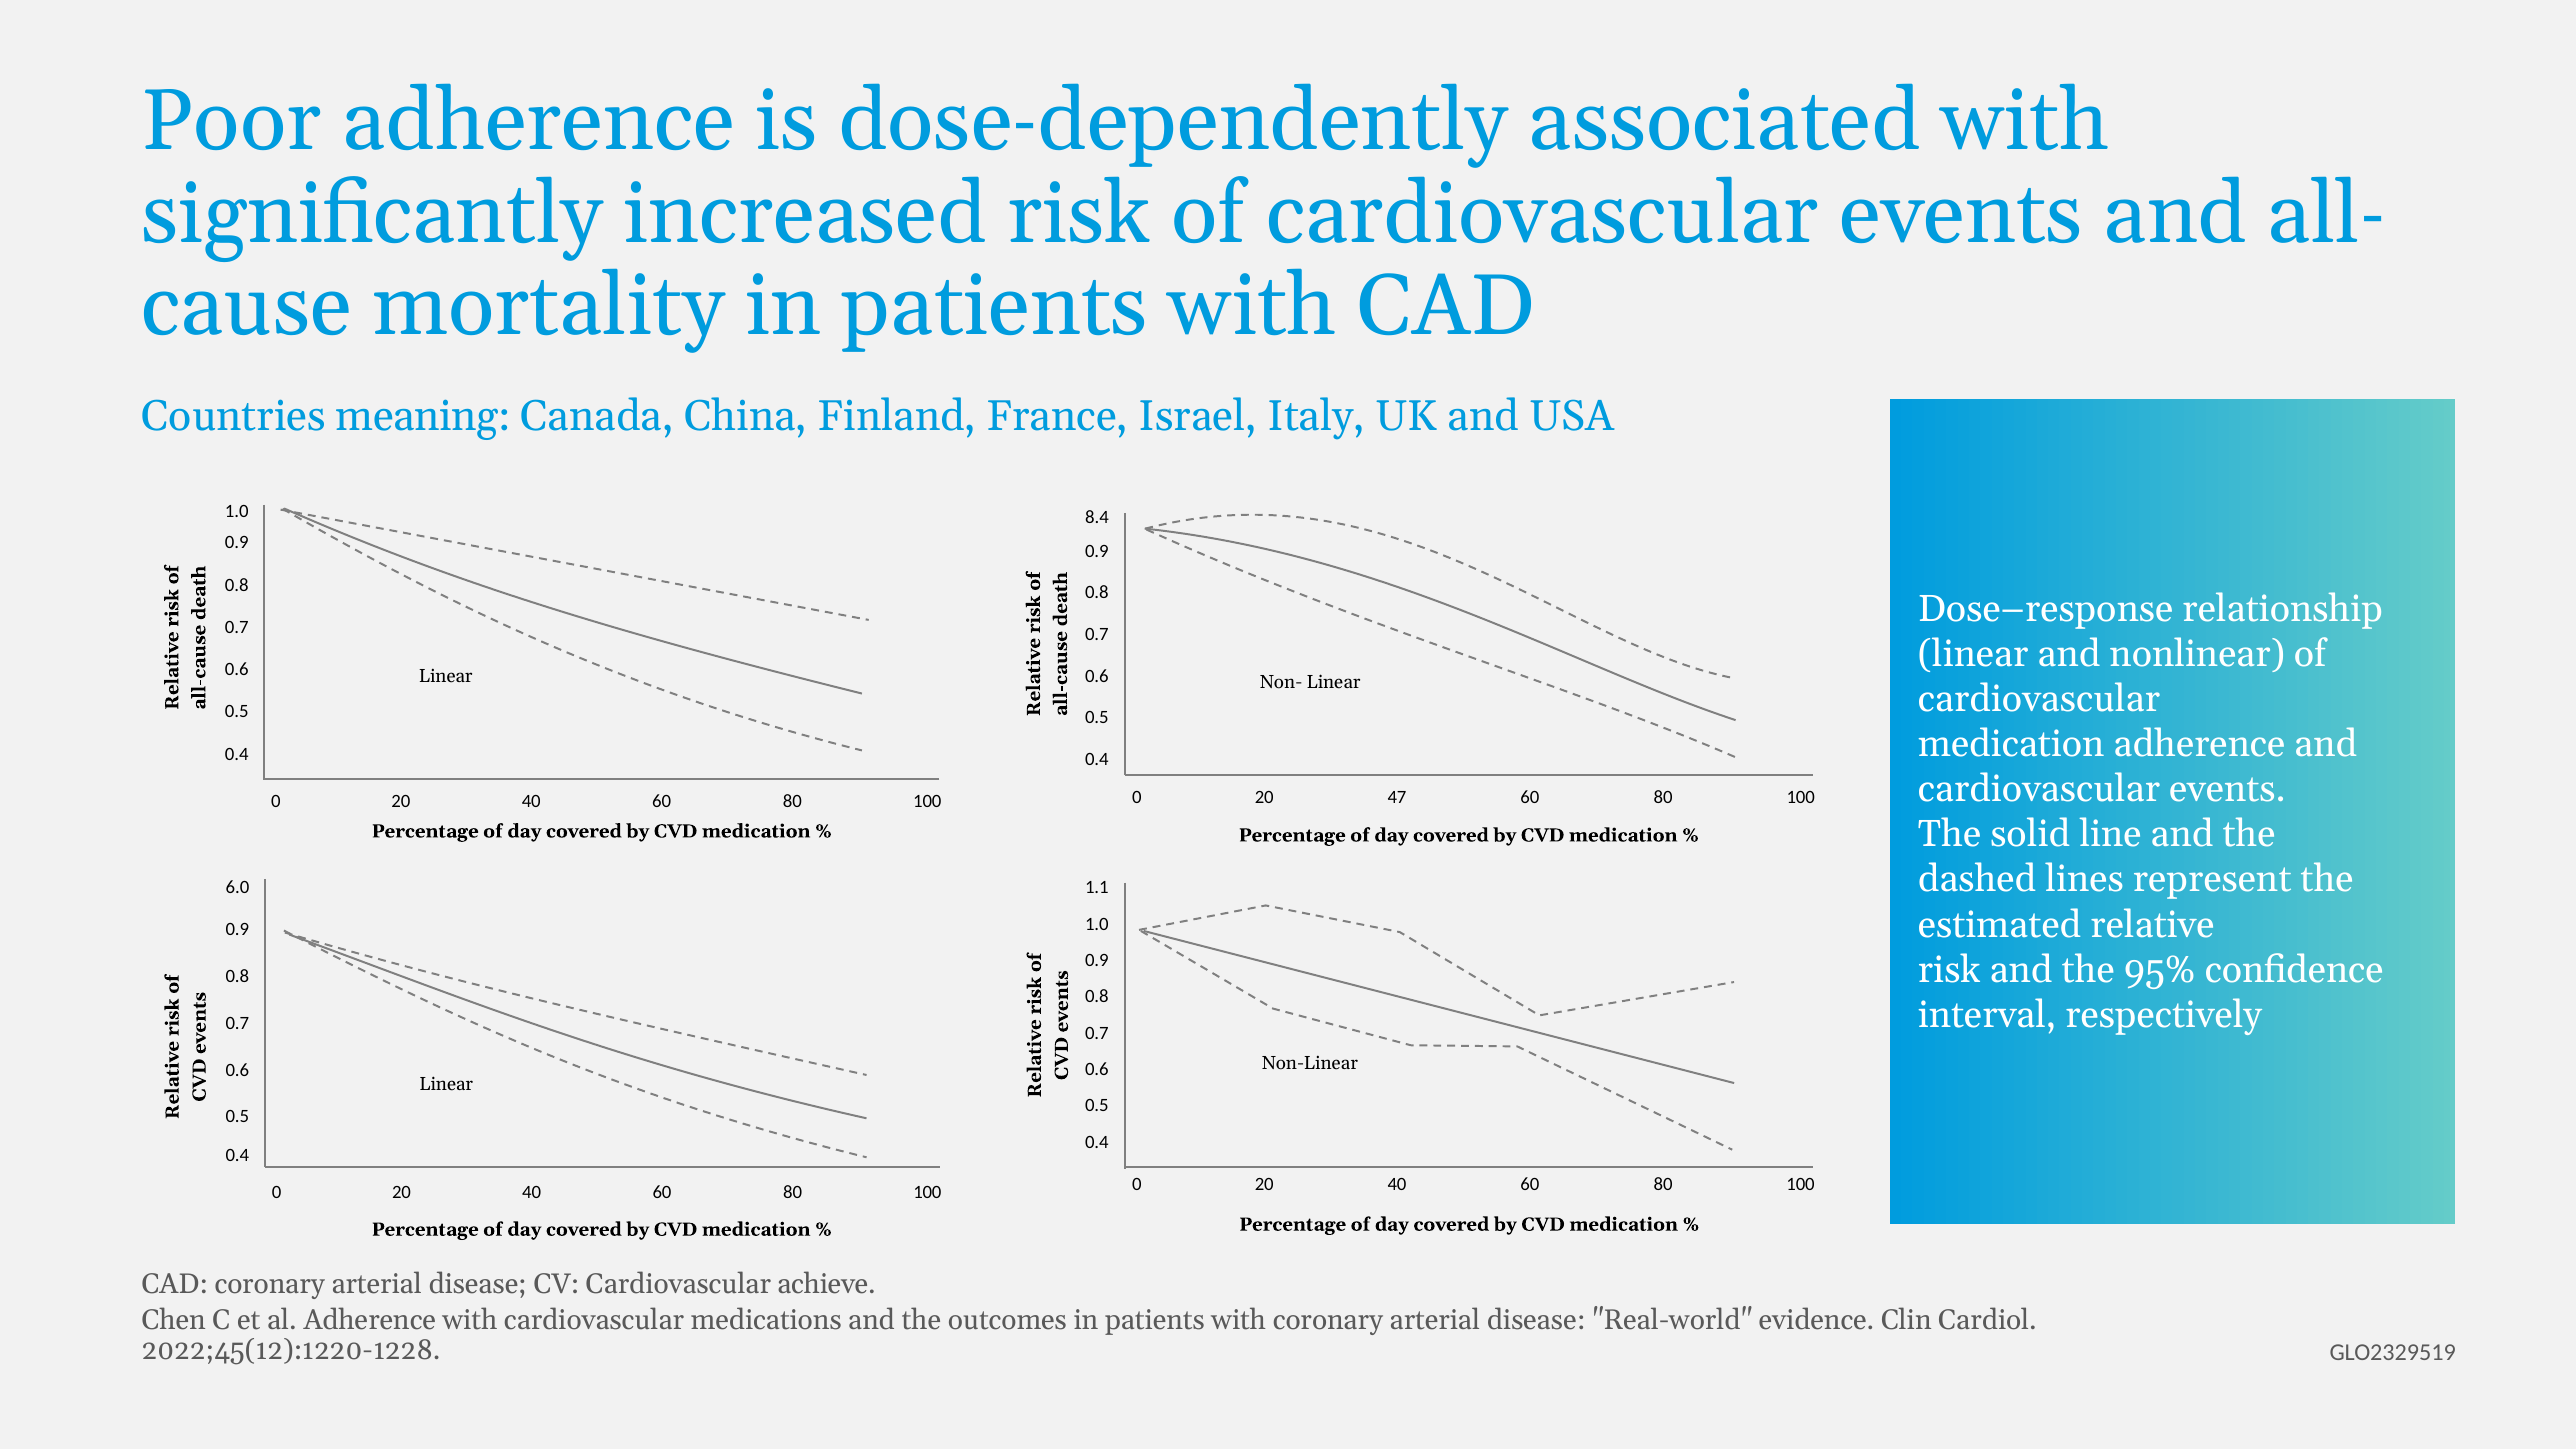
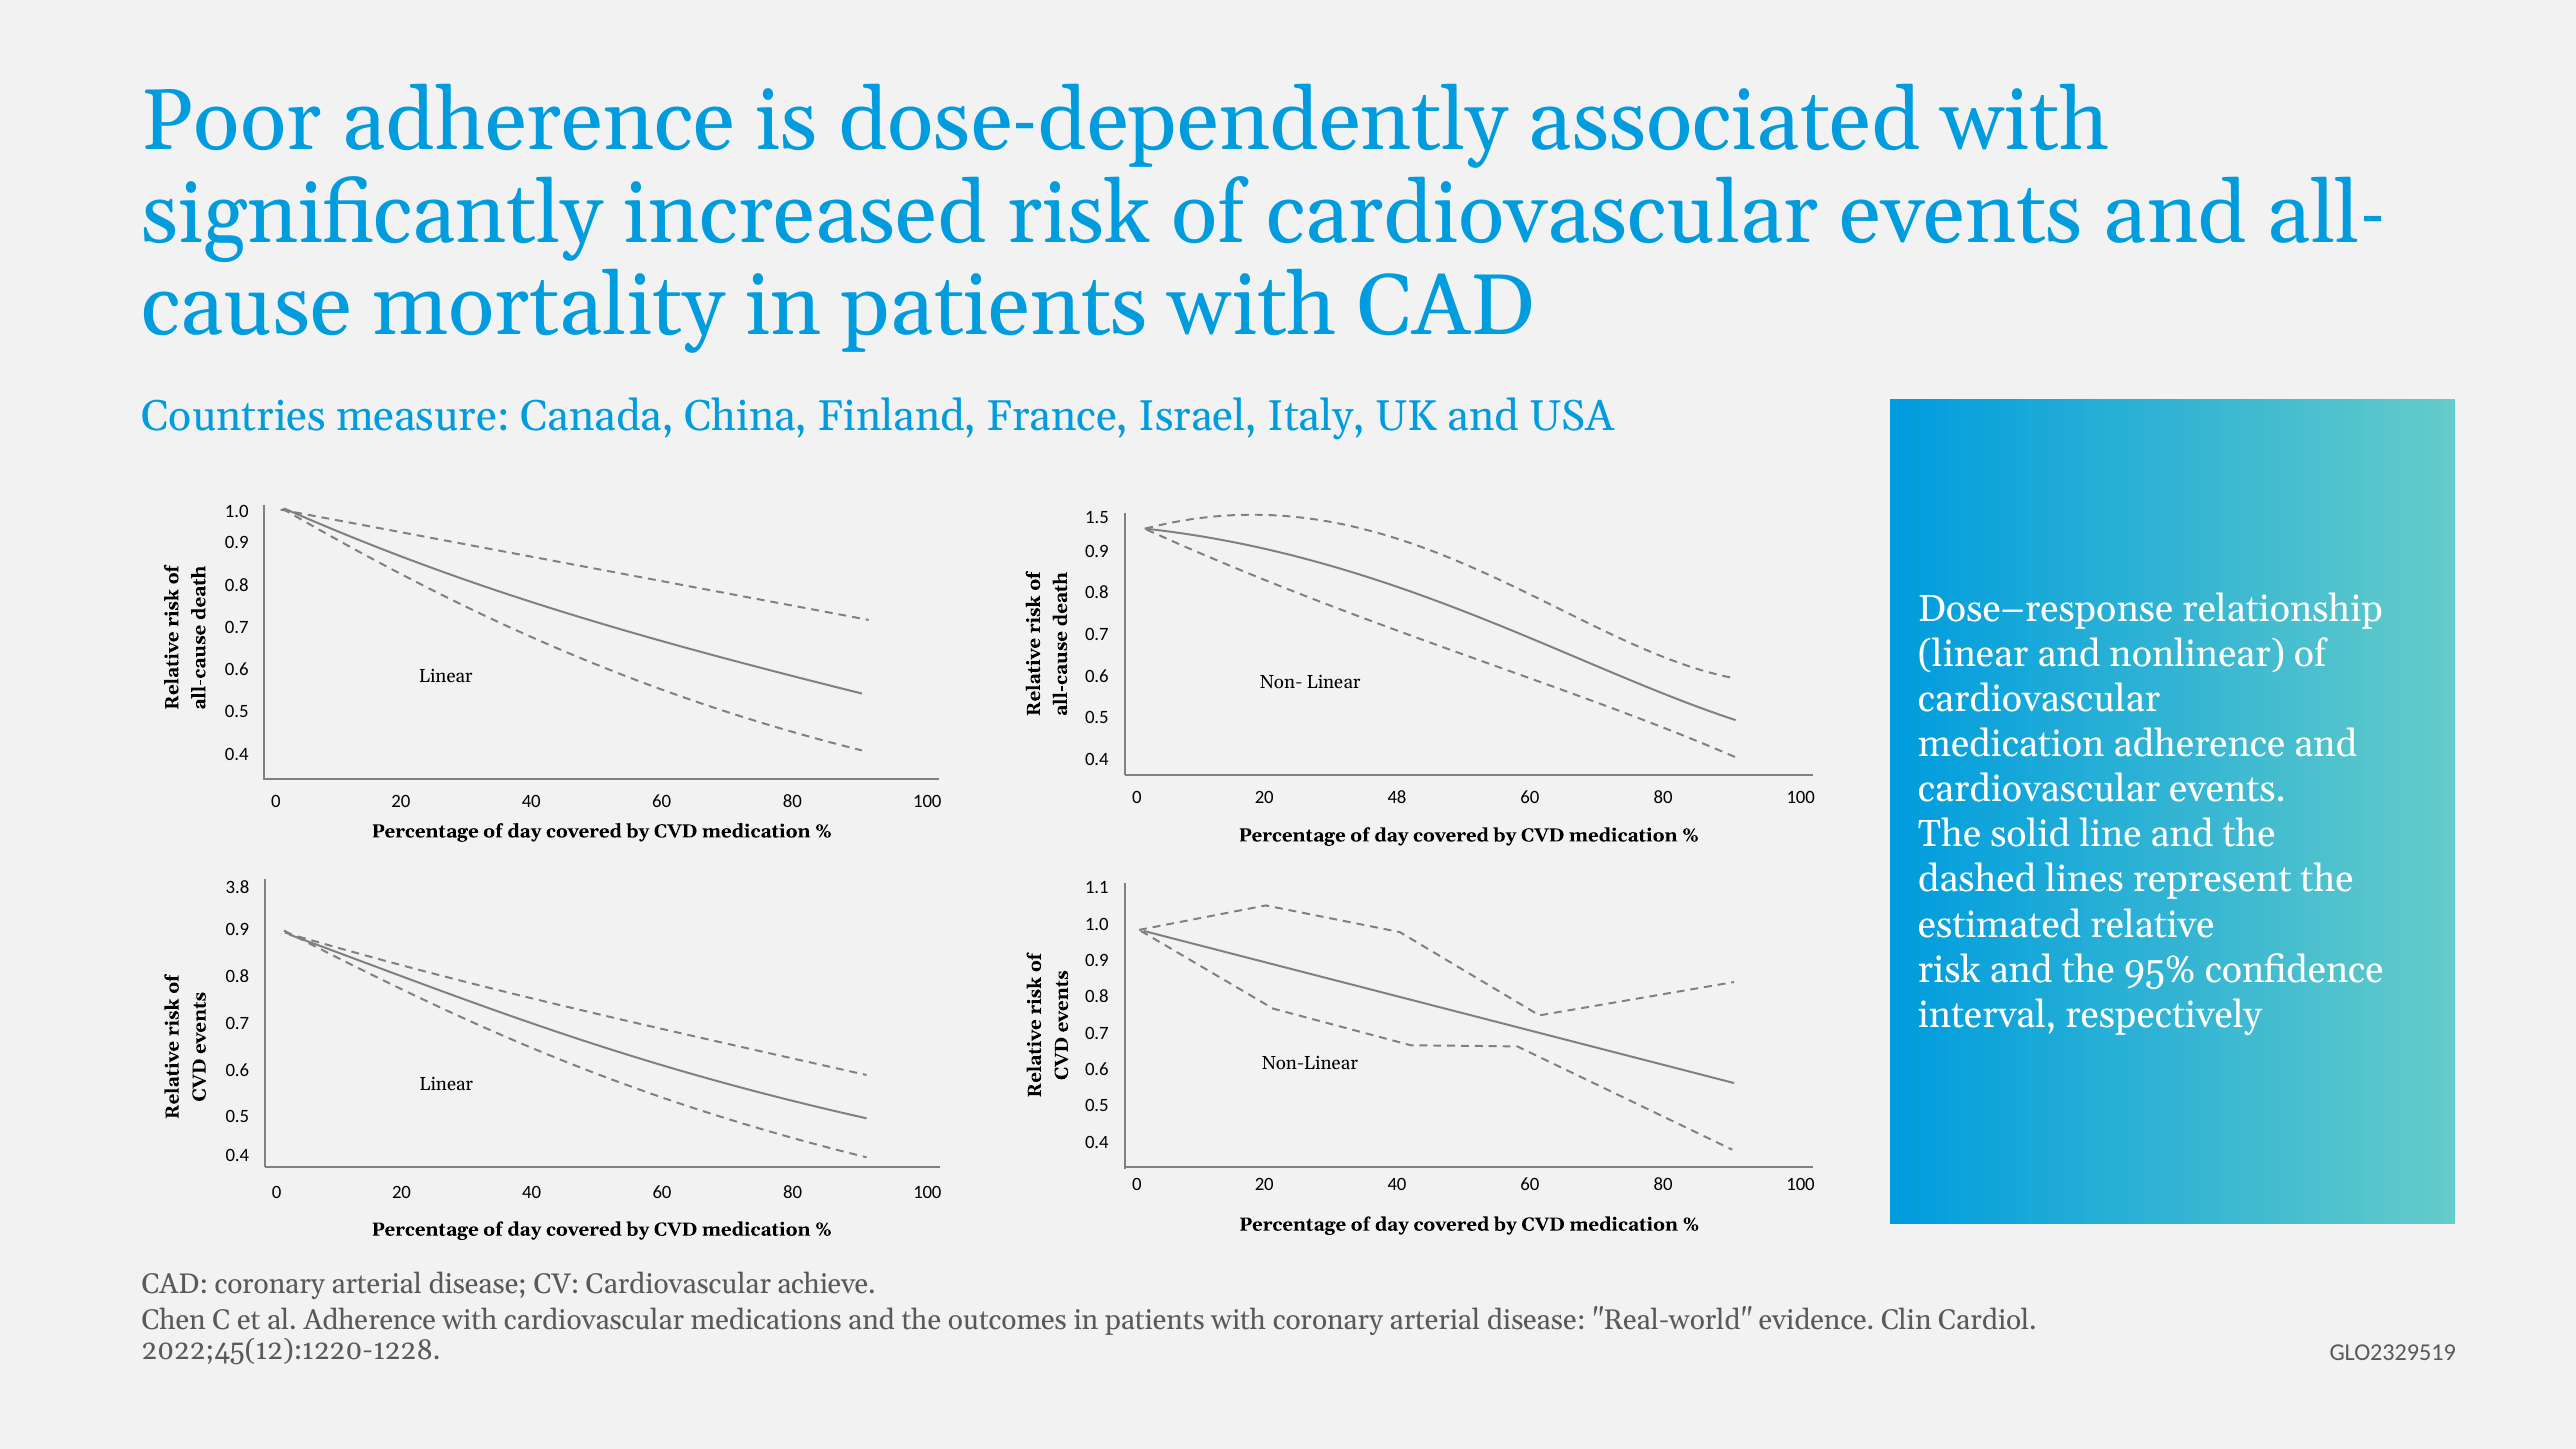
meaning: meaning -> measure
8.4: 8.4 -> 1.5
47: 47 -> 48
6.0: 6.0 -> 3.8
